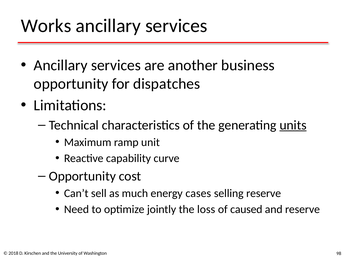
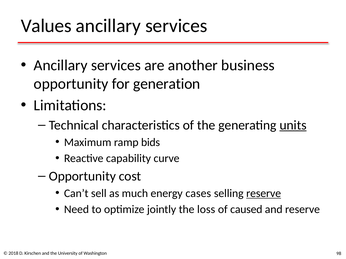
Works: Works -> Values
dispatches: dispatches -> generation
unit: unit -> bids
reserve at (264, 194) underline: none -> present
